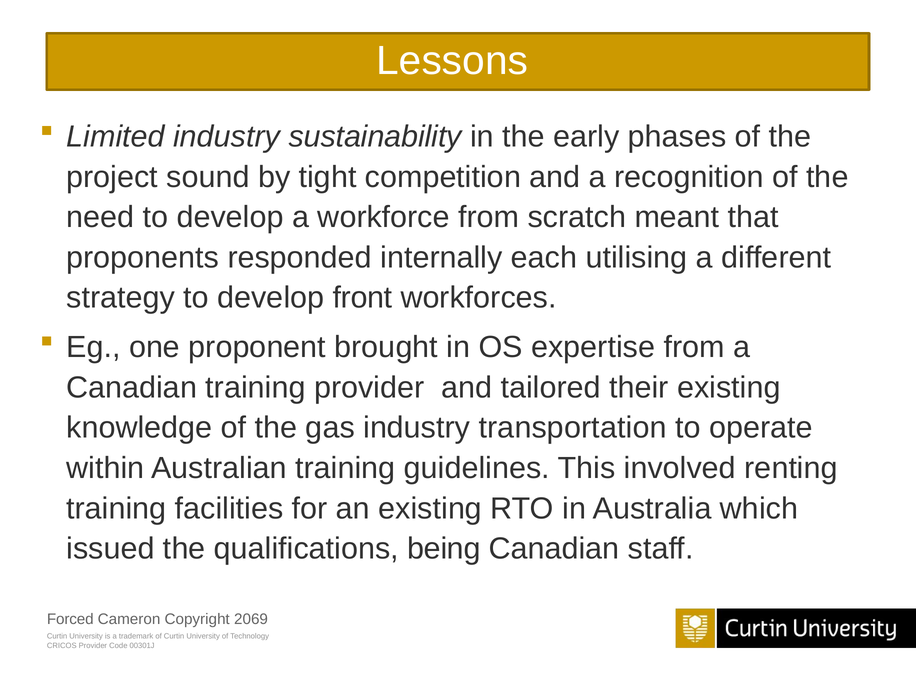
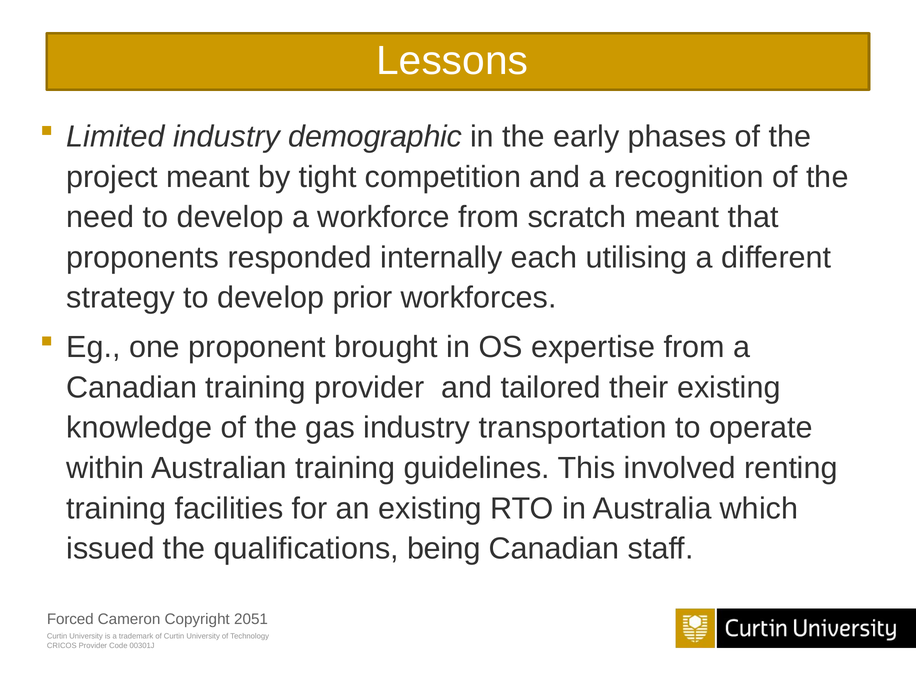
sustainability: sustainability -> demographic
project sound: sound -> meant
front: front -> prior
2069: 2069 -> 2051
